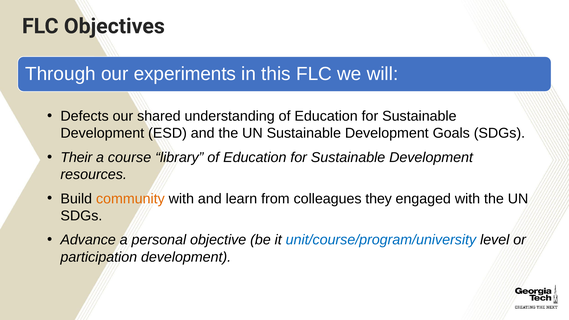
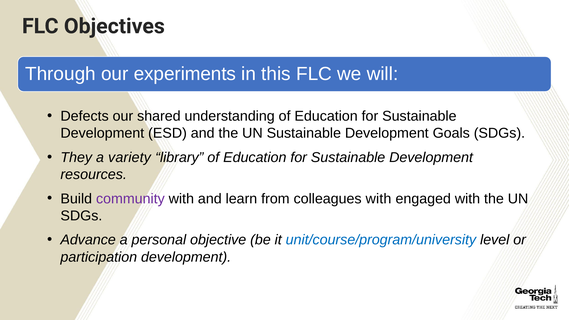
Their: Their -> They
course: course -> variety
community colour: orange -> purple
colleagues they: they -> with
